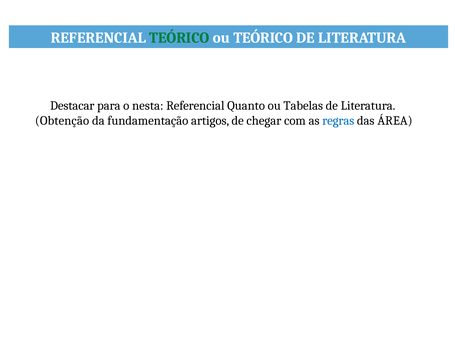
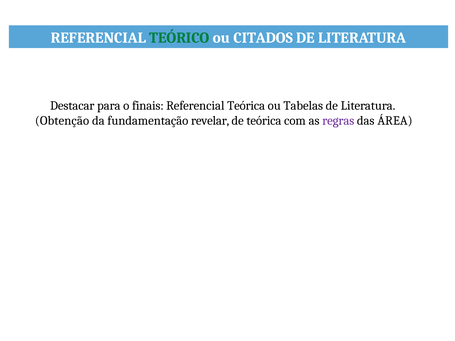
ou TEÓRICO: TEÓRICO -> CITADOS
nesta: nesta -> finais
Referencial Quanto: Quanto -> Teórica
artigos: artigos -> revelar
de chegar: chegar -> teórica
regras colour: blue -> purple
